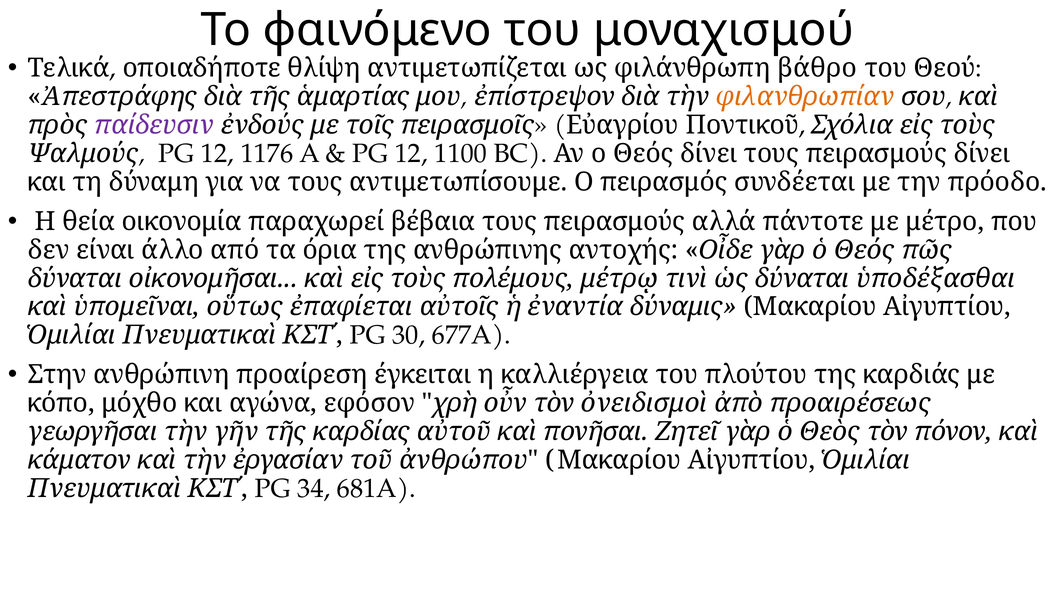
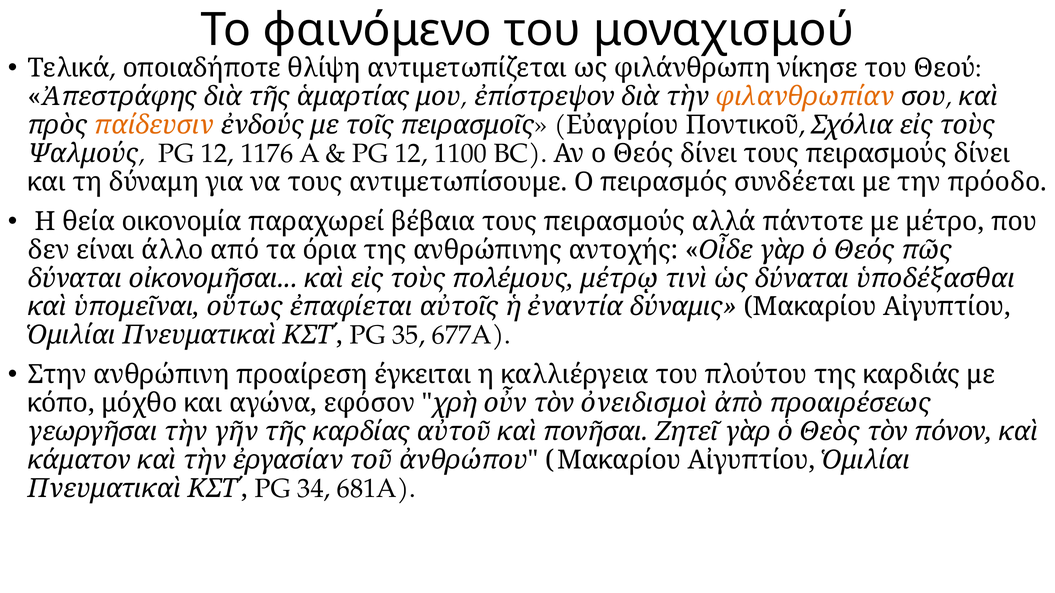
βάθρο: βάθρο -> νίκησε
παίδευσιν colour: purple -> orange
30: 30 -> 35
